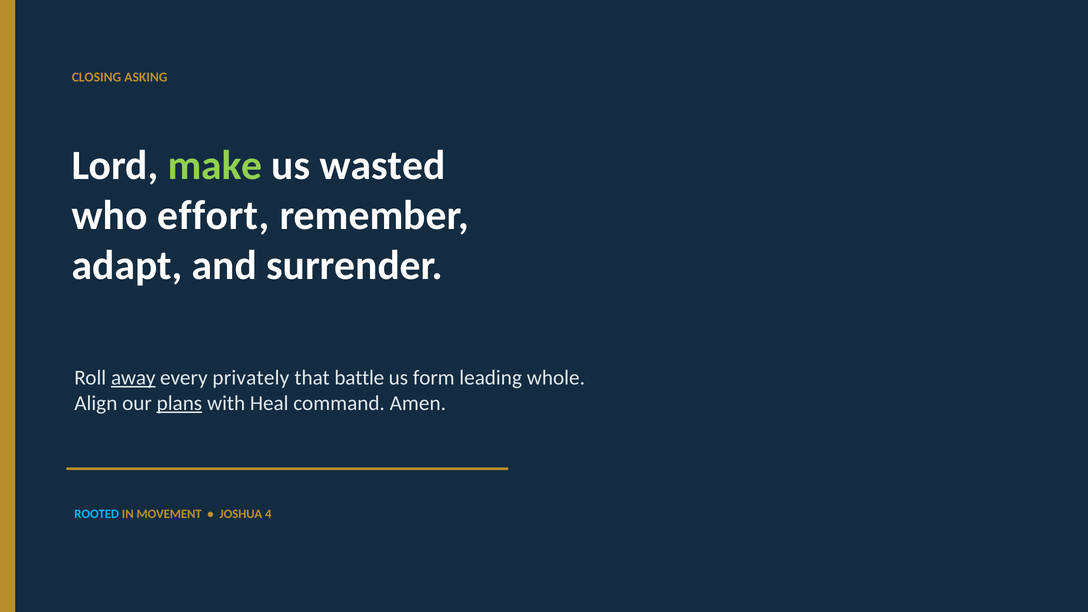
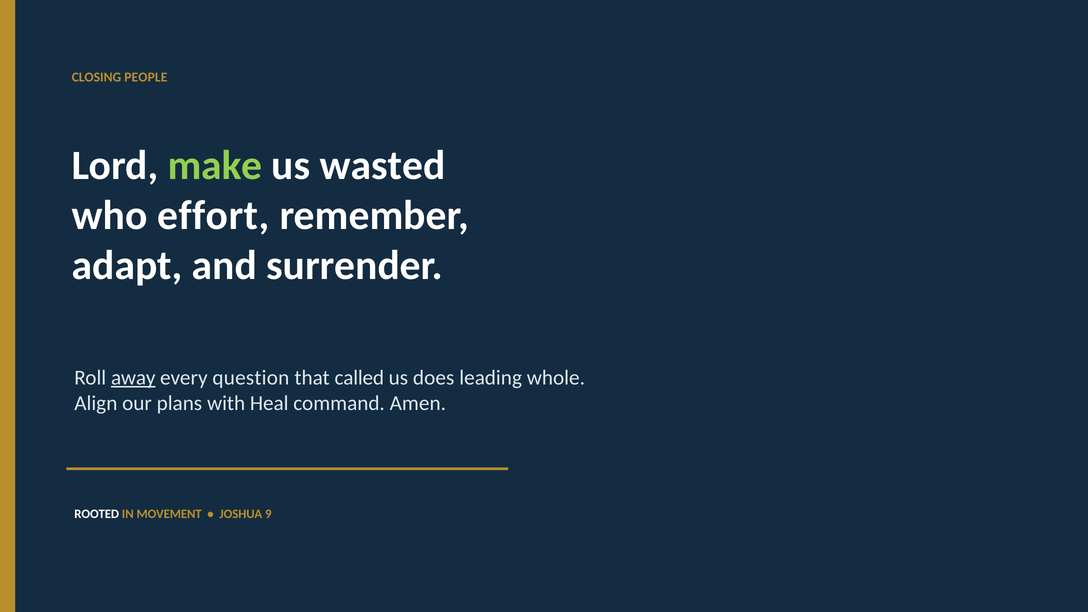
ASKING: ASKING -> PEOPLE
privately: privately -> question
battle: battle -> called
form: form -> does
plans underline: present -> none
ROOTED colour: light blue -> white
4: 4 -> 9
